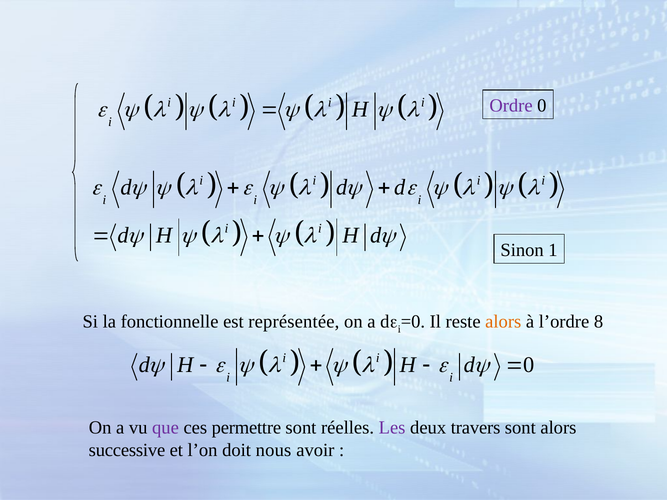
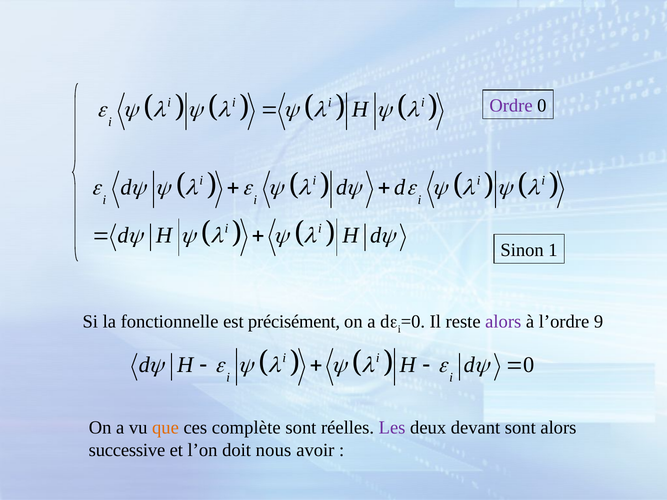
représentée: représentée -> précisément
alors at (503, 322) colour: orange -> purple
8: 8 -> 9
que colour: purple -> orange
permettre: permettre -> complète
travers: travers -> devant
